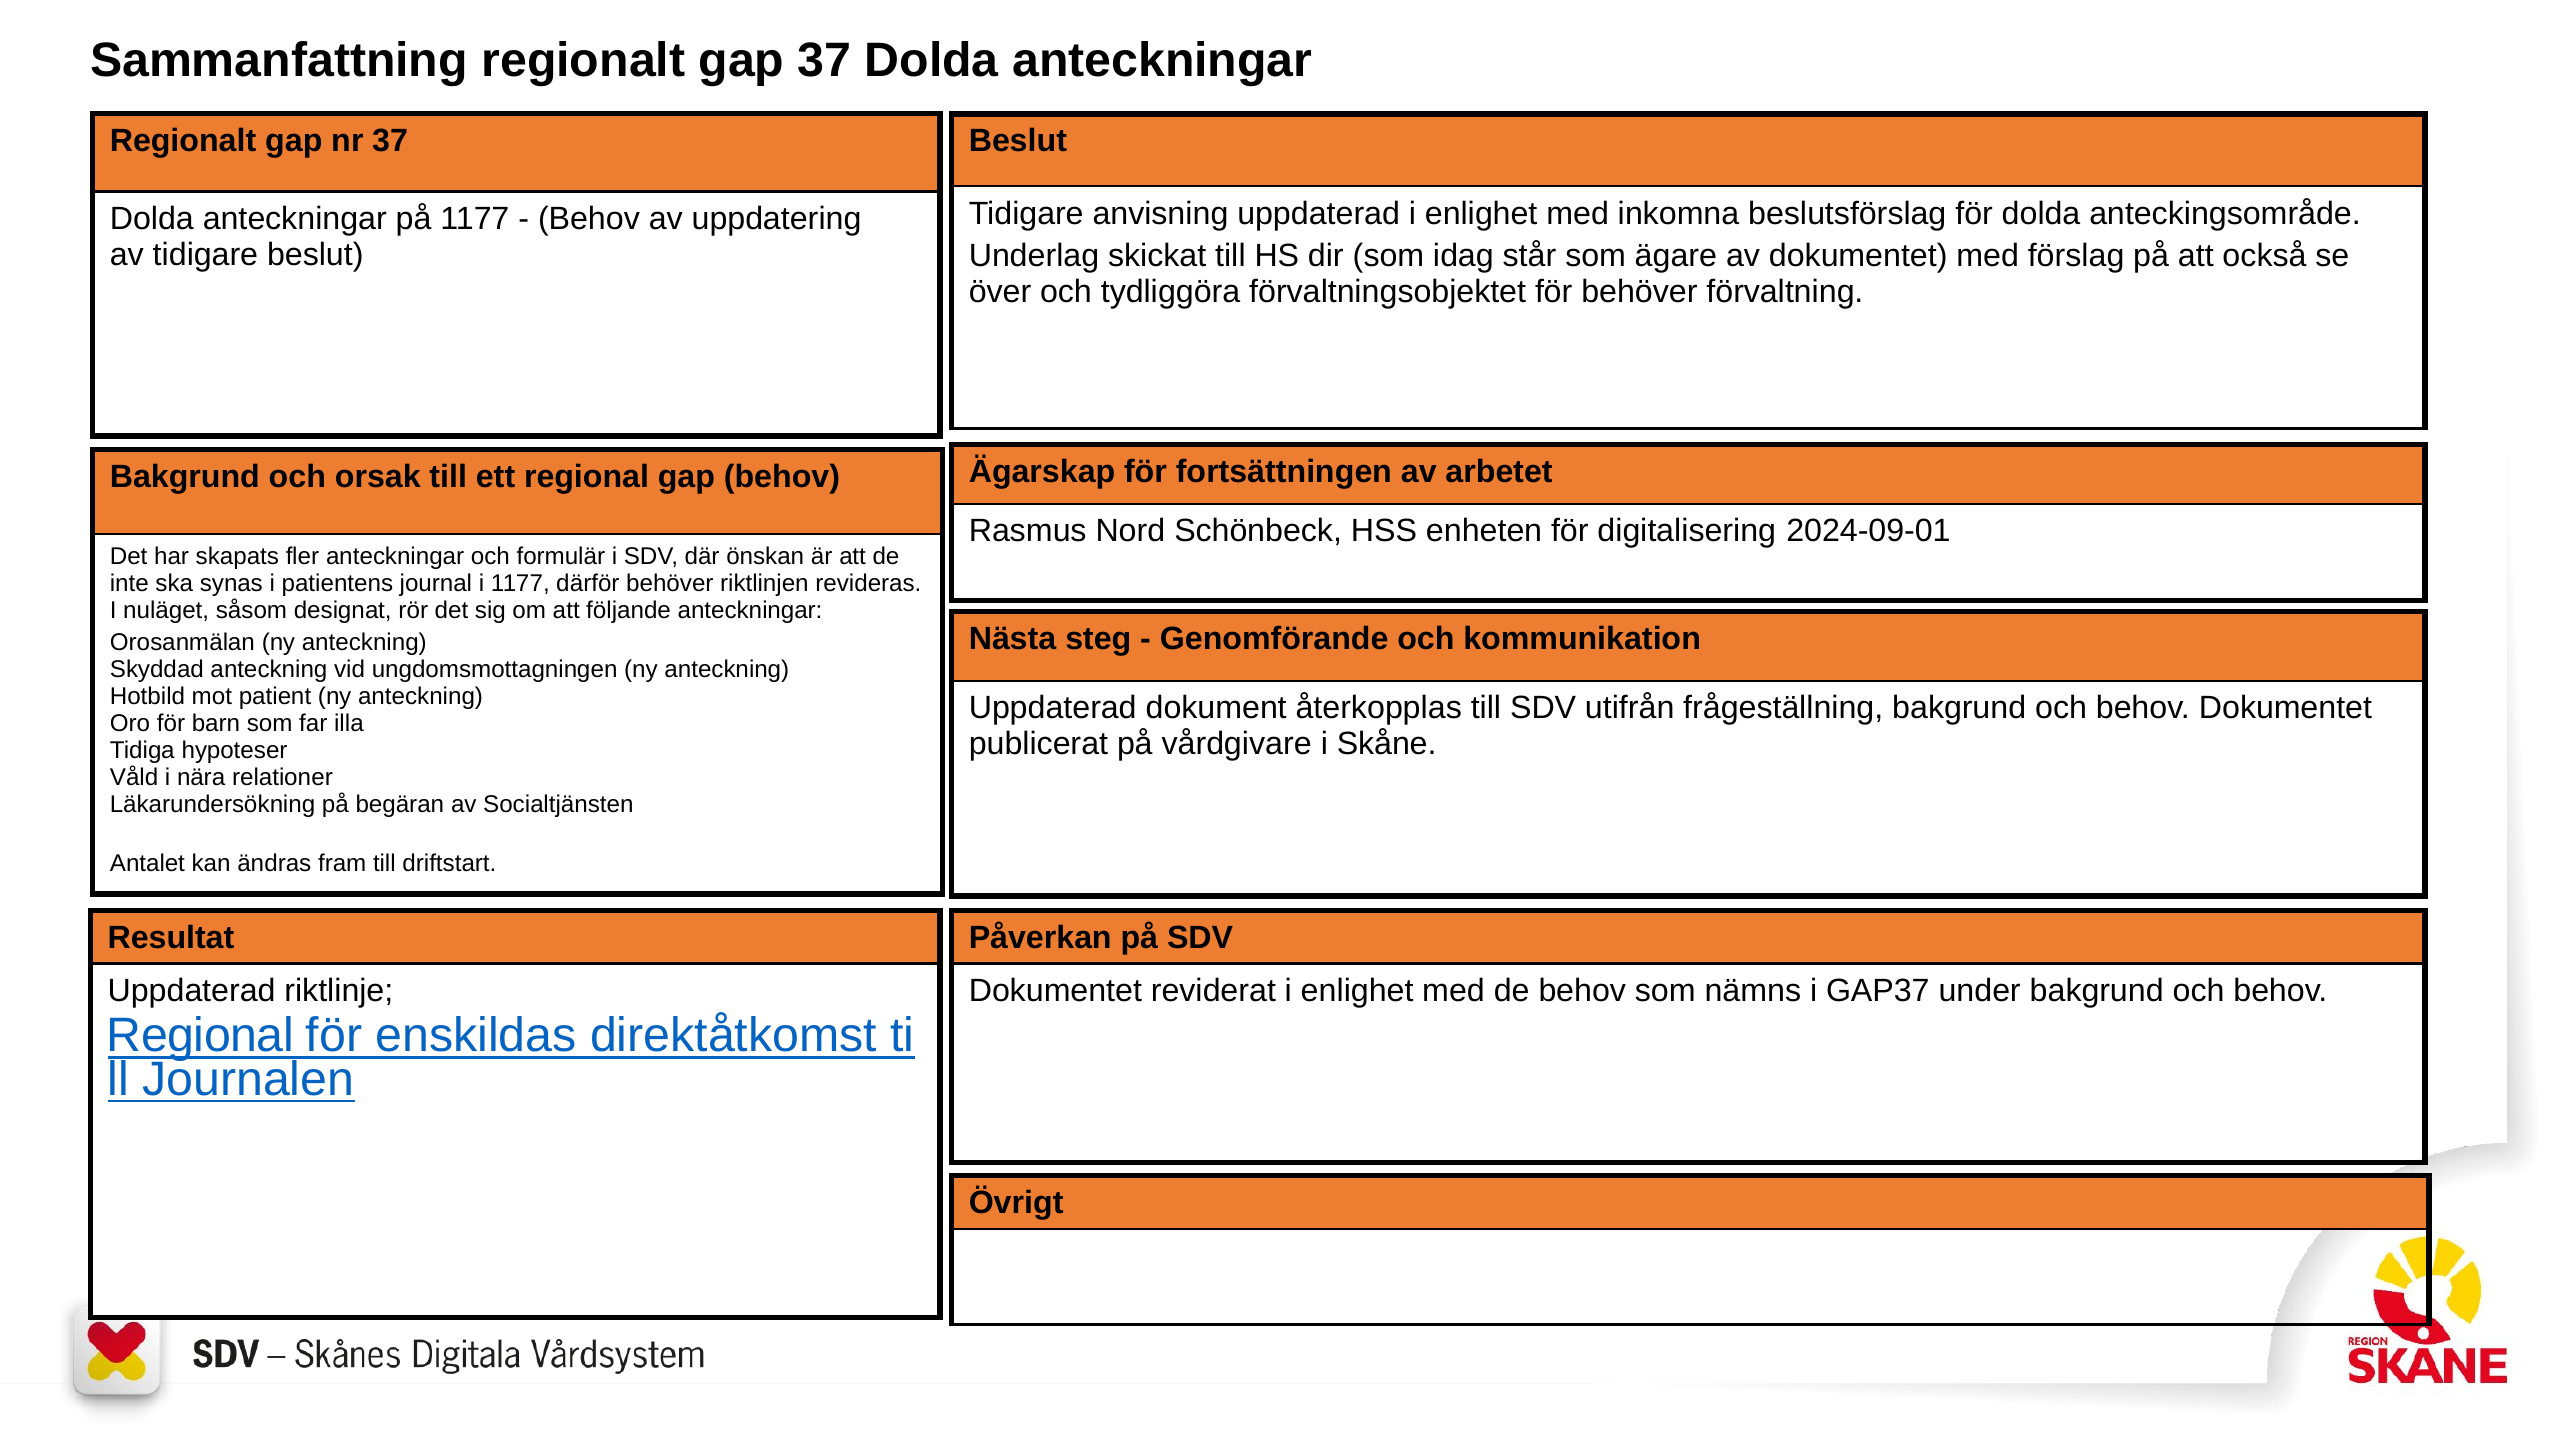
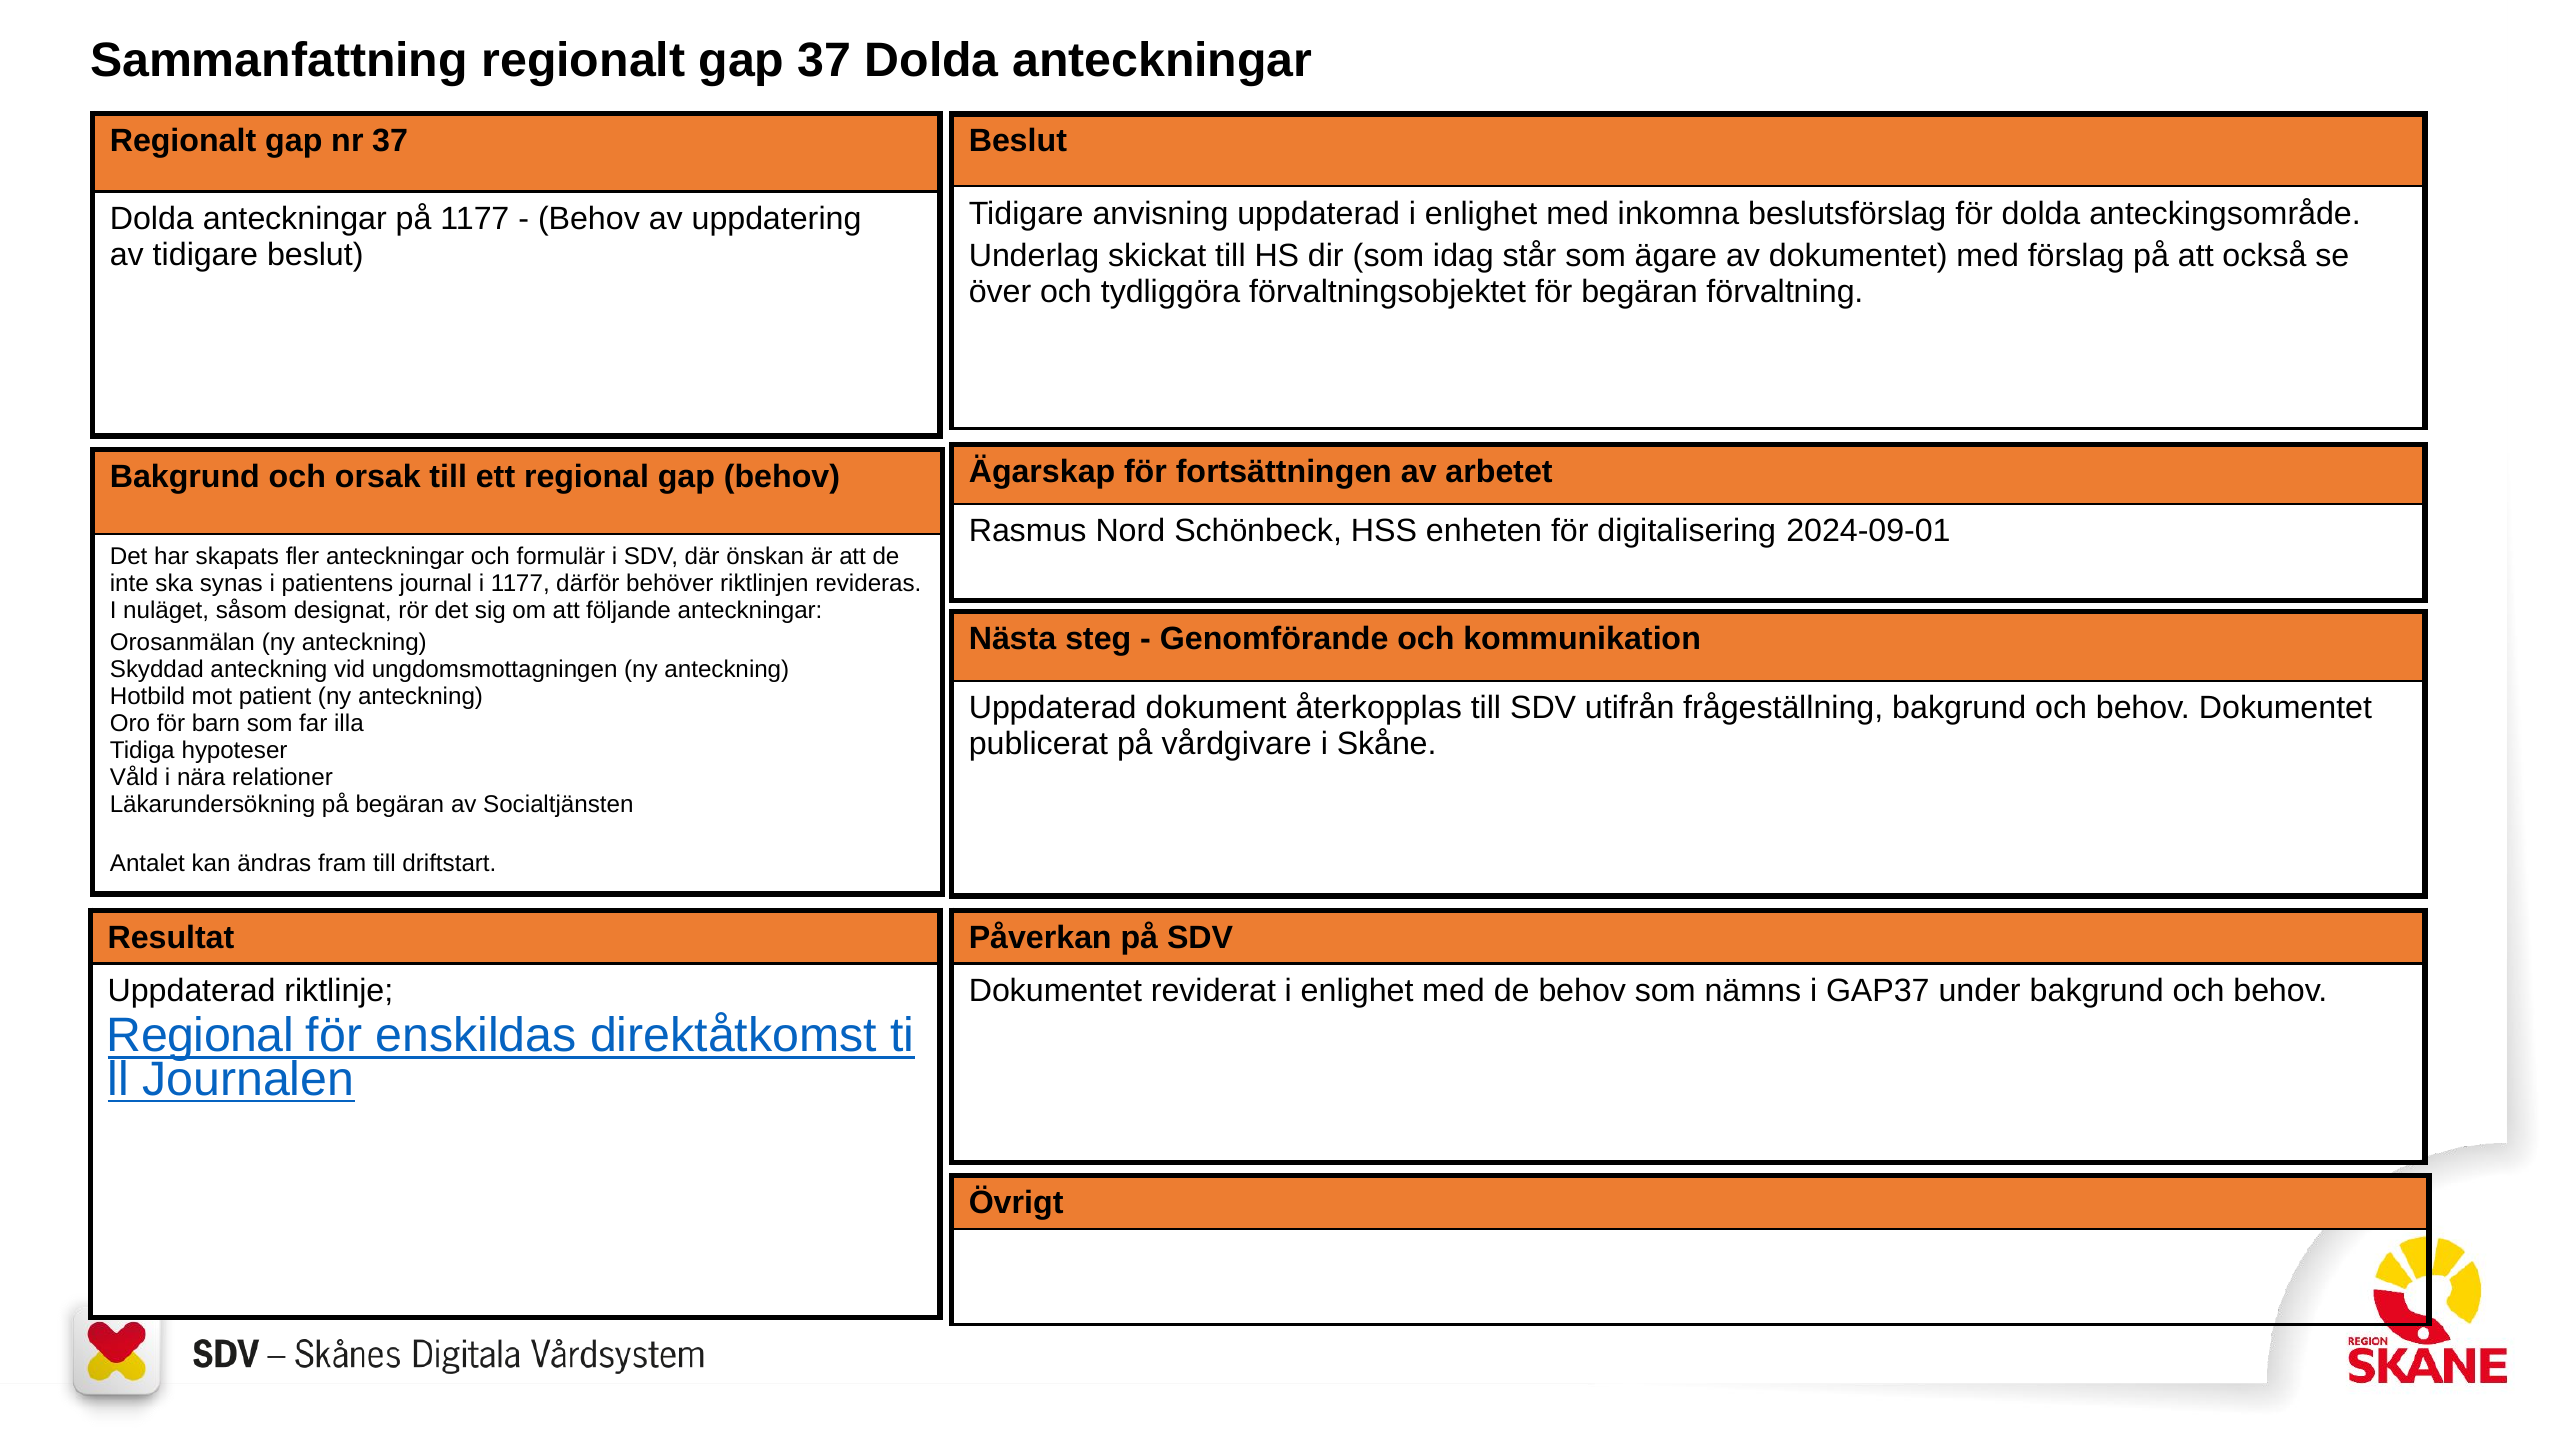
för behöver: behöver -> begäran
